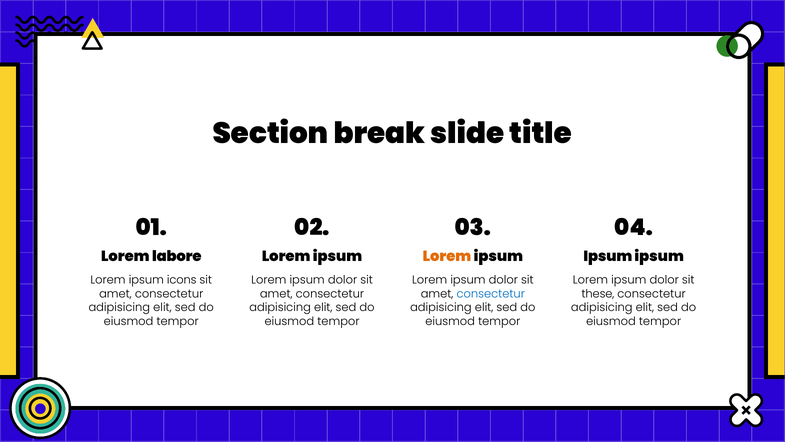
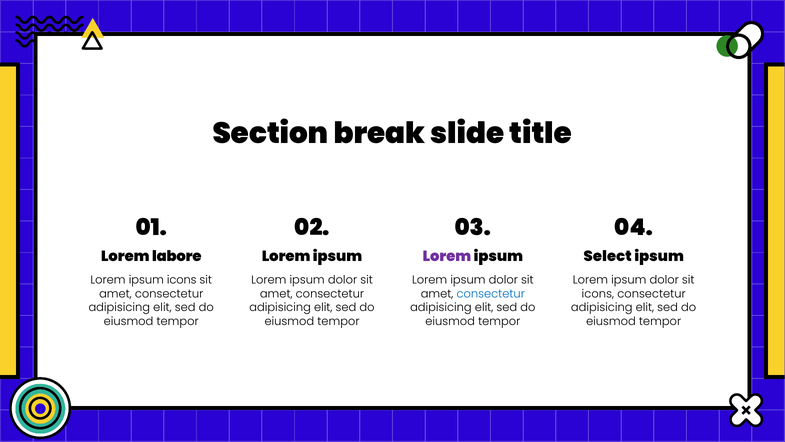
Lorem at (447, 256) colour: orange -> purple
Ipsum at (608, 256): Ipsum -> Select
these at (598, 294): these -> icons
